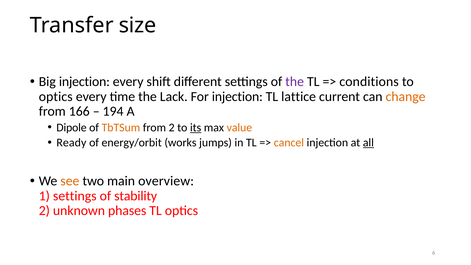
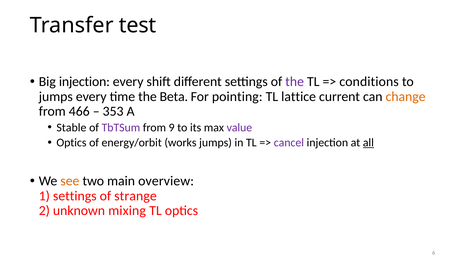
size: size -> test
optics at (56, 96): optics -> jumps
Lack: Lack -> Beta
For injection: injection -> pointing
166: 166 -> 466
194: 194 -> 353
Dipole: Dipole -> Stable
TbTSum colour: orange -> purple
from 2: 2 -> 9
its underline: present -> none
value colour: orange -> purple
Ready at (71, 143): Ready -> Optics
cancel colour: orange -> purple
stability: stability -> strange
phases: phases -> mixing
